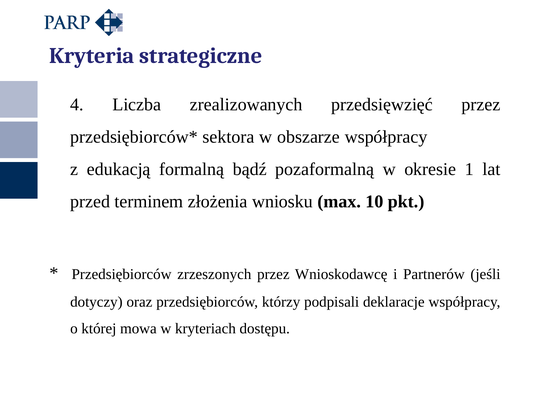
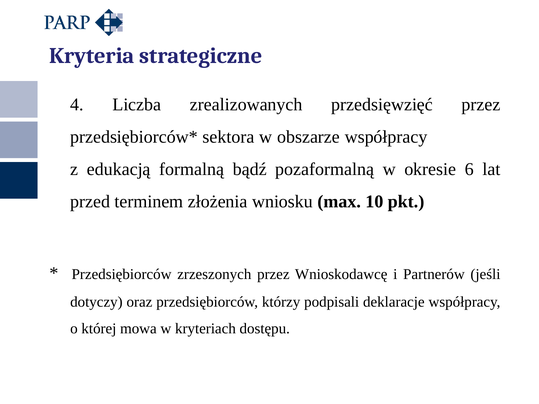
1: 1 -> 6
